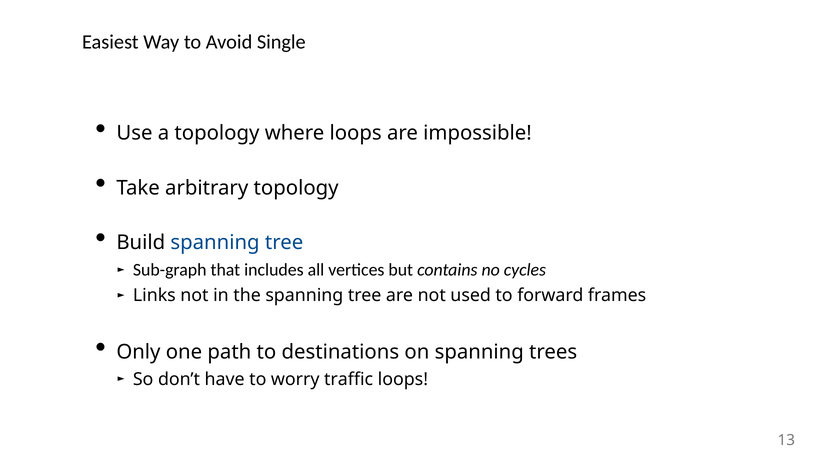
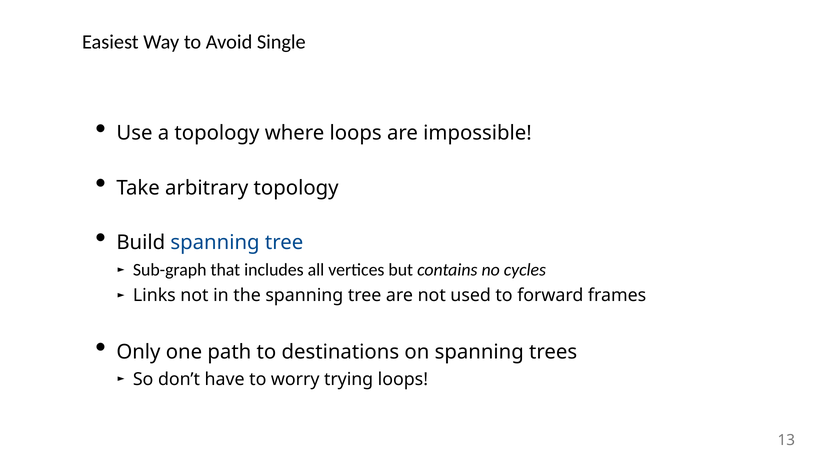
traffic: traffic -> trying
